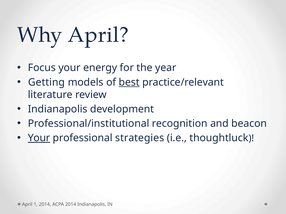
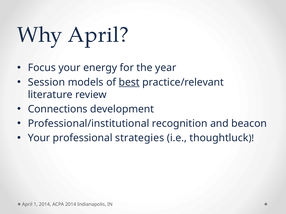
Getting: Getting -> Session
Indianapolis at (58, 109): Indianapolis -> Connections
Your at (39, 138) underline: present -> none
